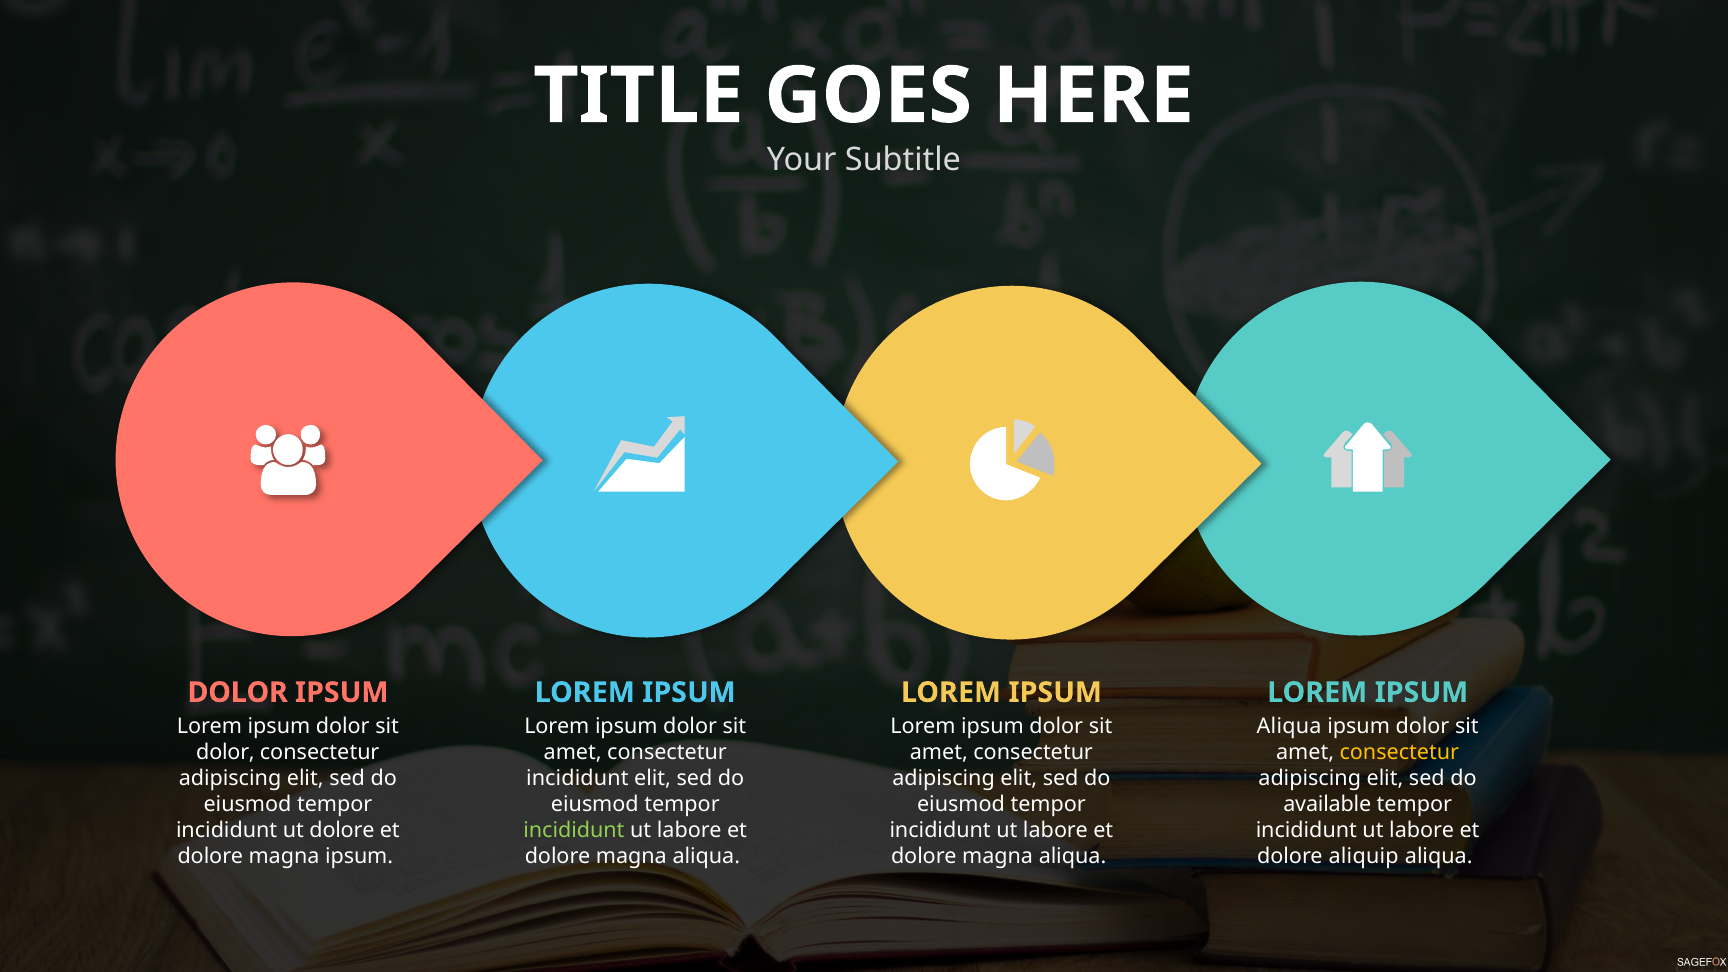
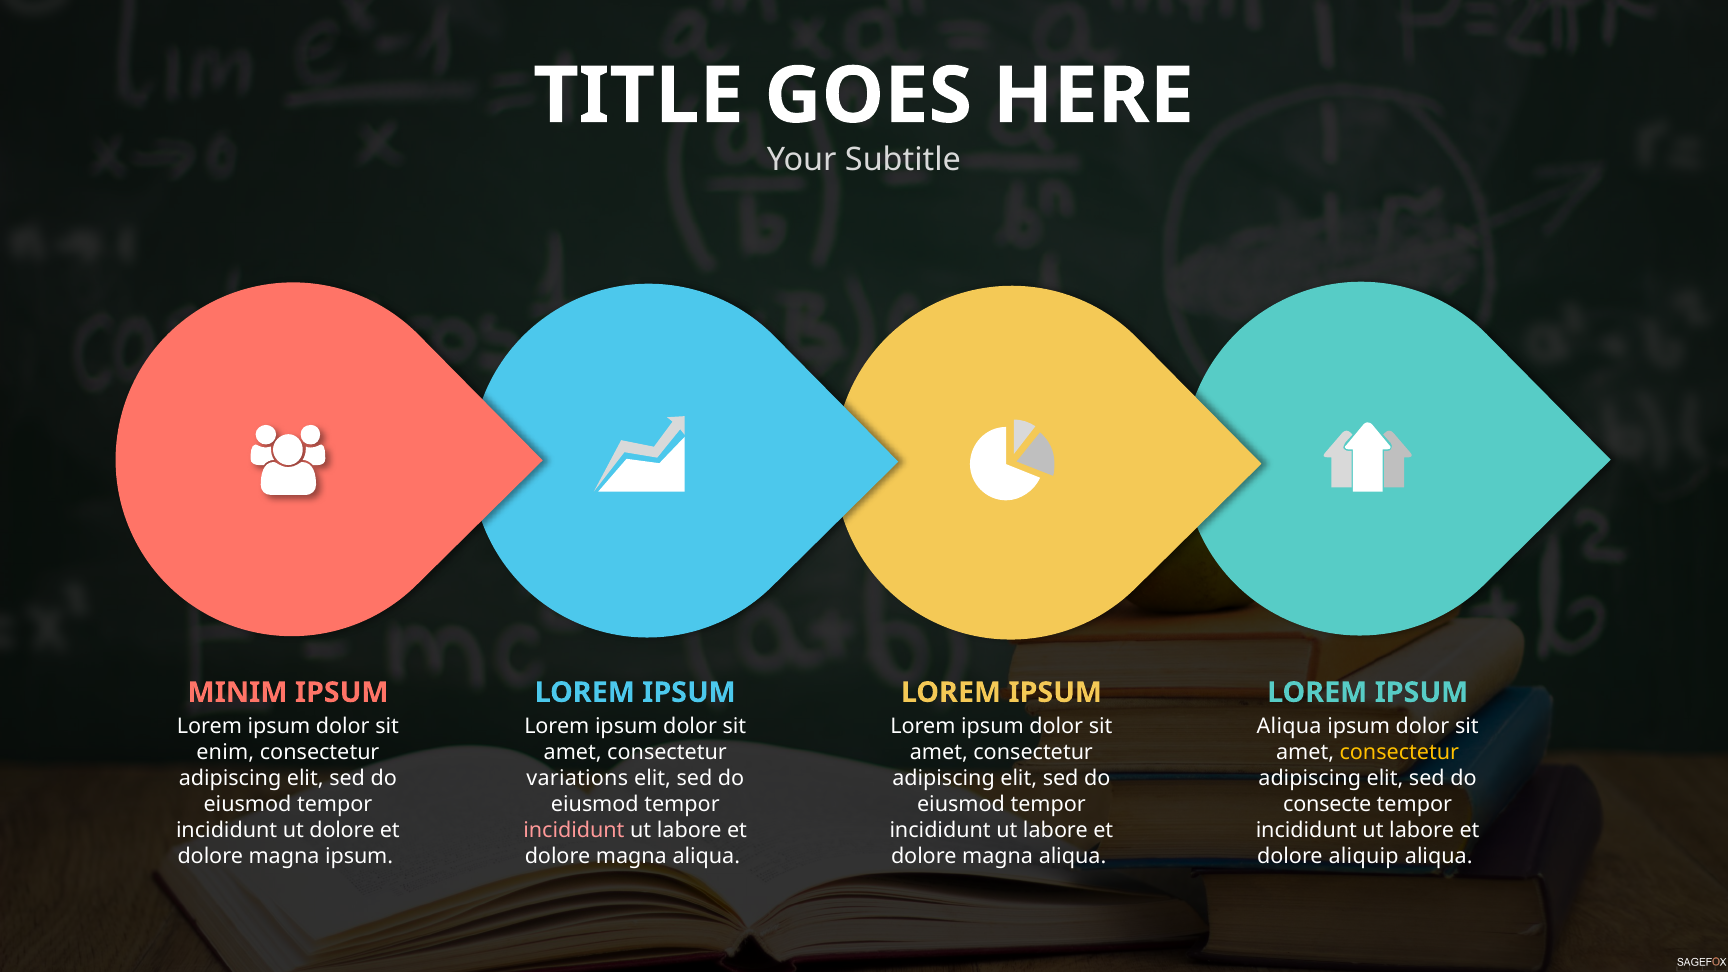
DOLOR at (238, 692): DOLOR -> MINIM
dolor at (225, 752): dolor -> enim
incididunt at (577, 778): incididunt -> variations
available: available -> consecte
incididunt at (574, 830) colour: light green -> pink
